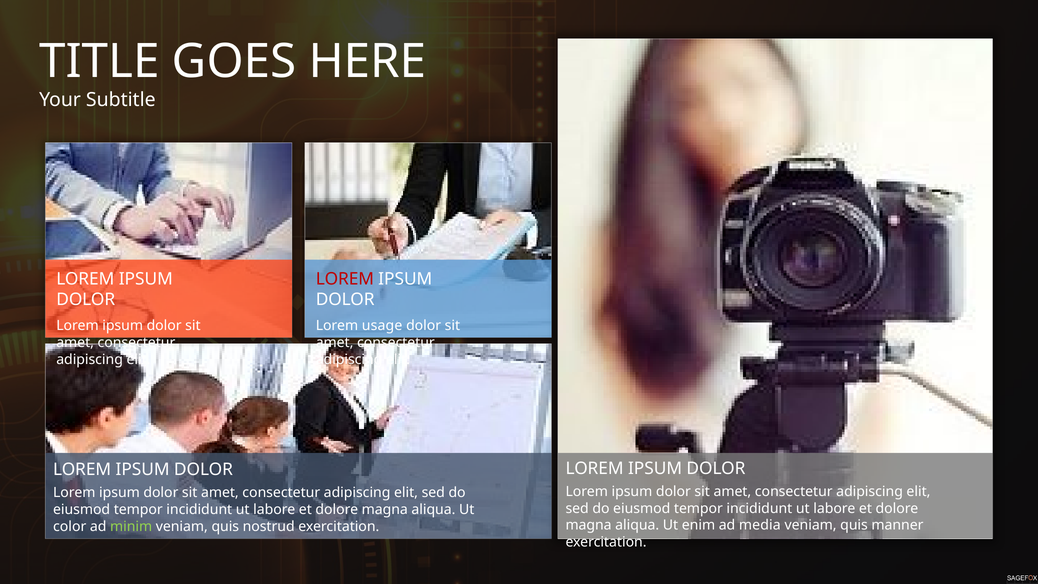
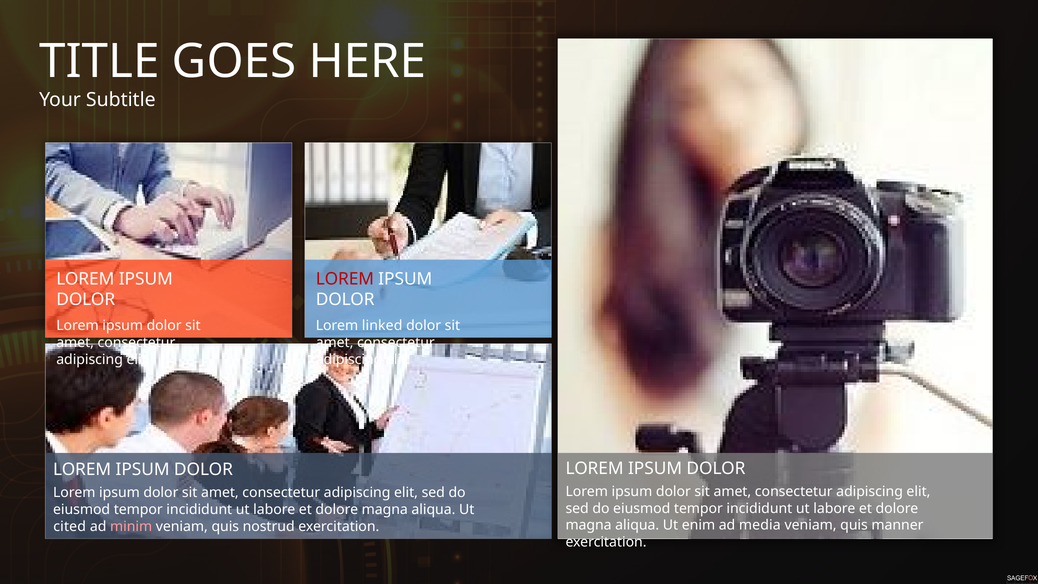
usage: usage -> linked
color: color -> cited
minim colour: light green -> pink
